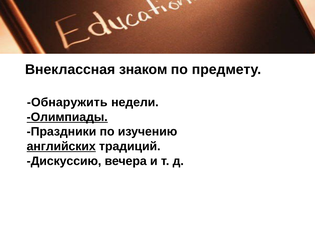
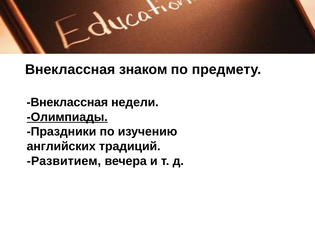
Обнаружить at (67, 102): Обнаружить -> Внеклассная
английских underline: present -> none
Дискуссию: Дискуссию -> Развитием
